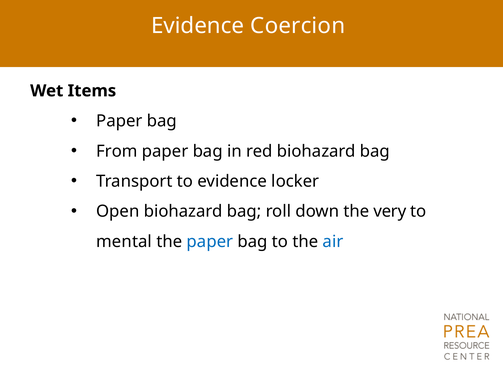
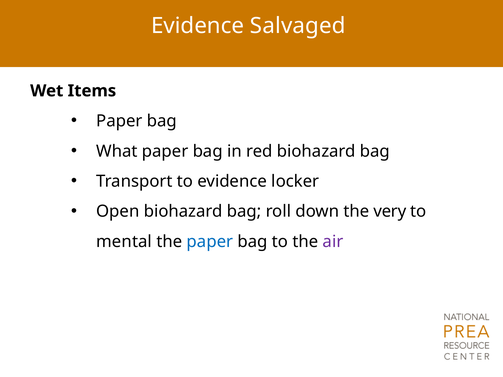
Coercion: Coercion -> Salvaged
From: From -> What
air colour: blue -> purple
